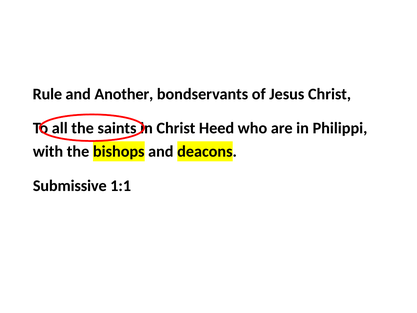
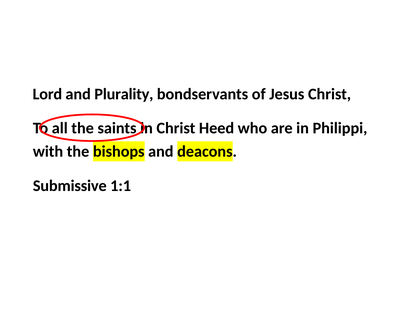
Rule: Rule -> Lord
Another: Another -> Plurality
